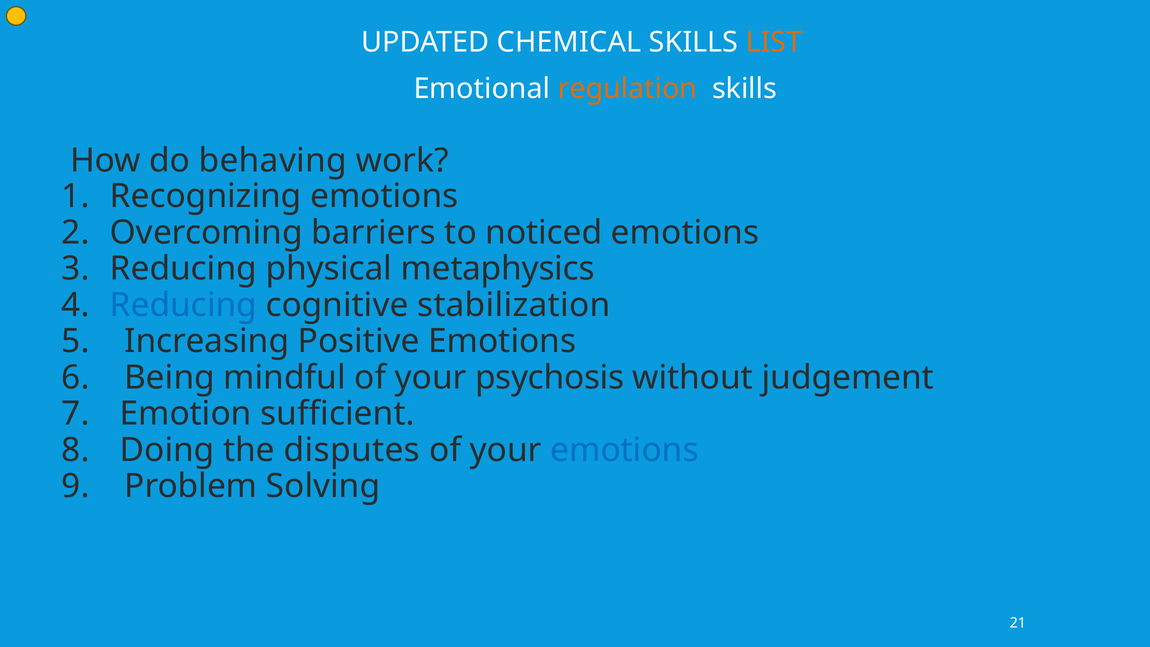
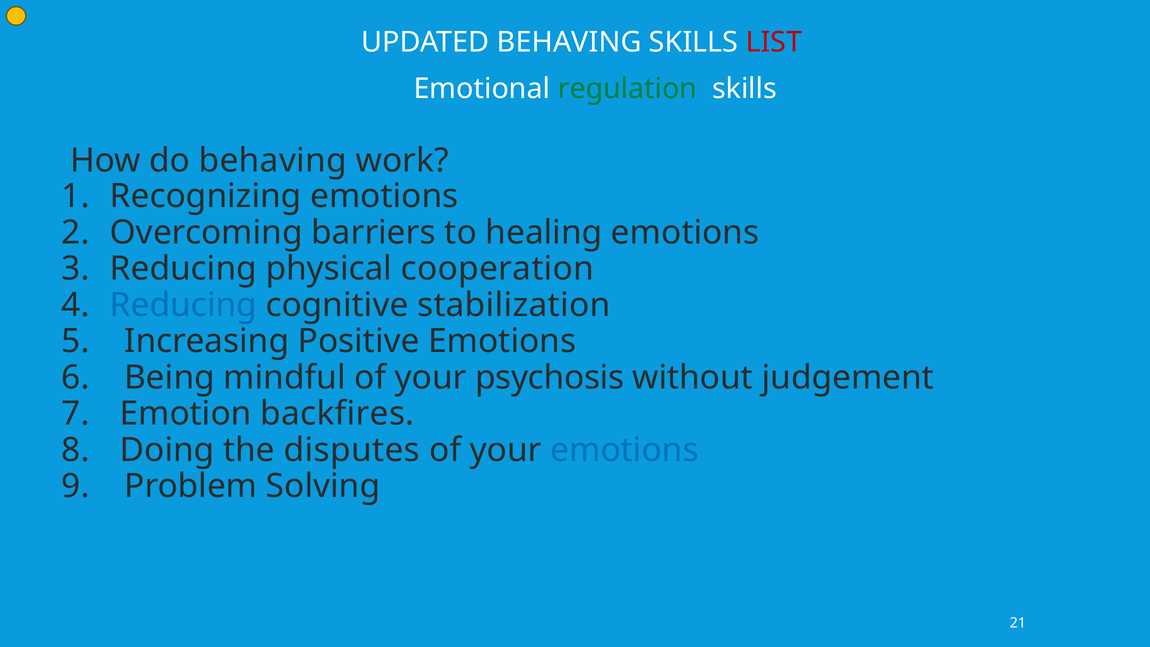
UPDATED CHEMICAL: CHEMICAL -> BEHAVING
LIST colour: orange -> red
regulation colour: orange -> green
noticed: noticed -> healing
metaphysics: metaphysics -> cooperation
sufficient: sufficient -> backfires
